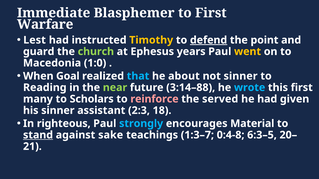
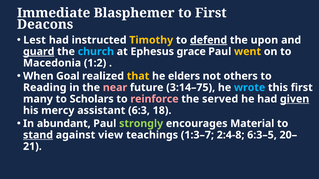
Warfare: Warfare -> Deacons
point: point -> upon
guard underline: none -> present
church colour: light green -> light blue
years: years -> grace
1:0: 1:0 -> 1:2
that colour: light blue -> yellow
about: about -> elders
not sinner: sinner -> others
near colour: light green -> pink
3:14–88: 3:14–88 -> 3:14–75
given underline: none -> present
his sinner: sinner -> mercy
2:3: 2:3 -> 6:3
righteous: righteous -> abundant
strongly colour: light blue -> light green
sake: sake -> view
0:4-8: 0:4-8 -> 2:4-8
